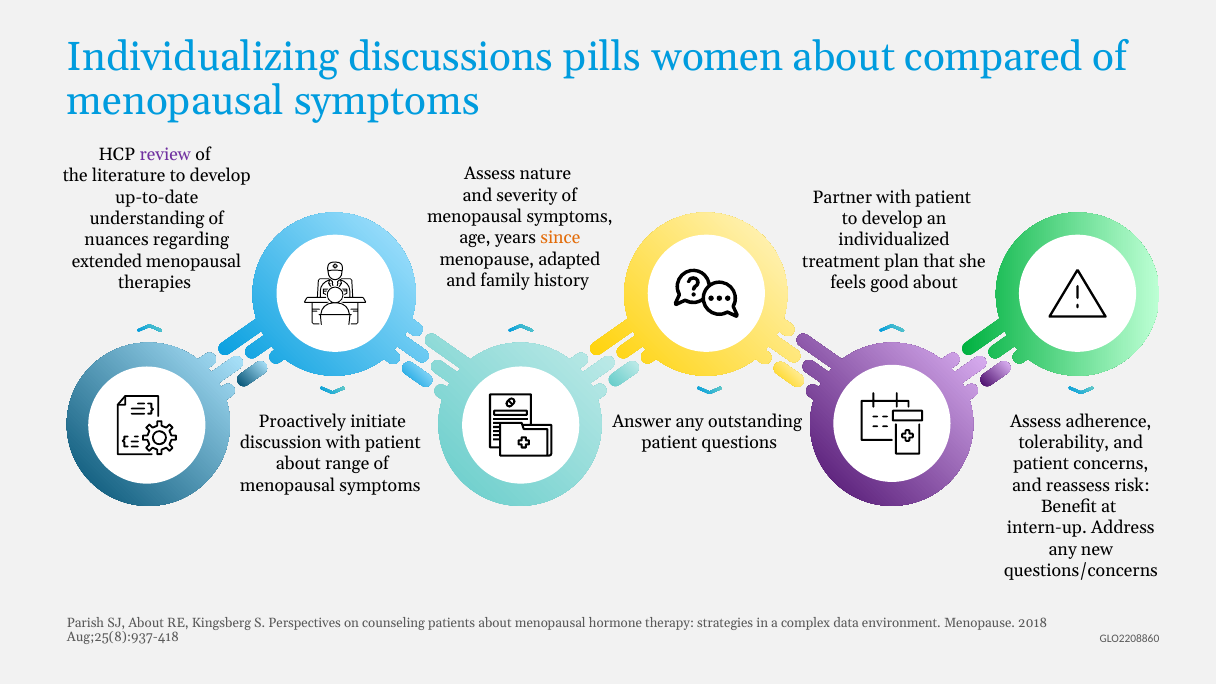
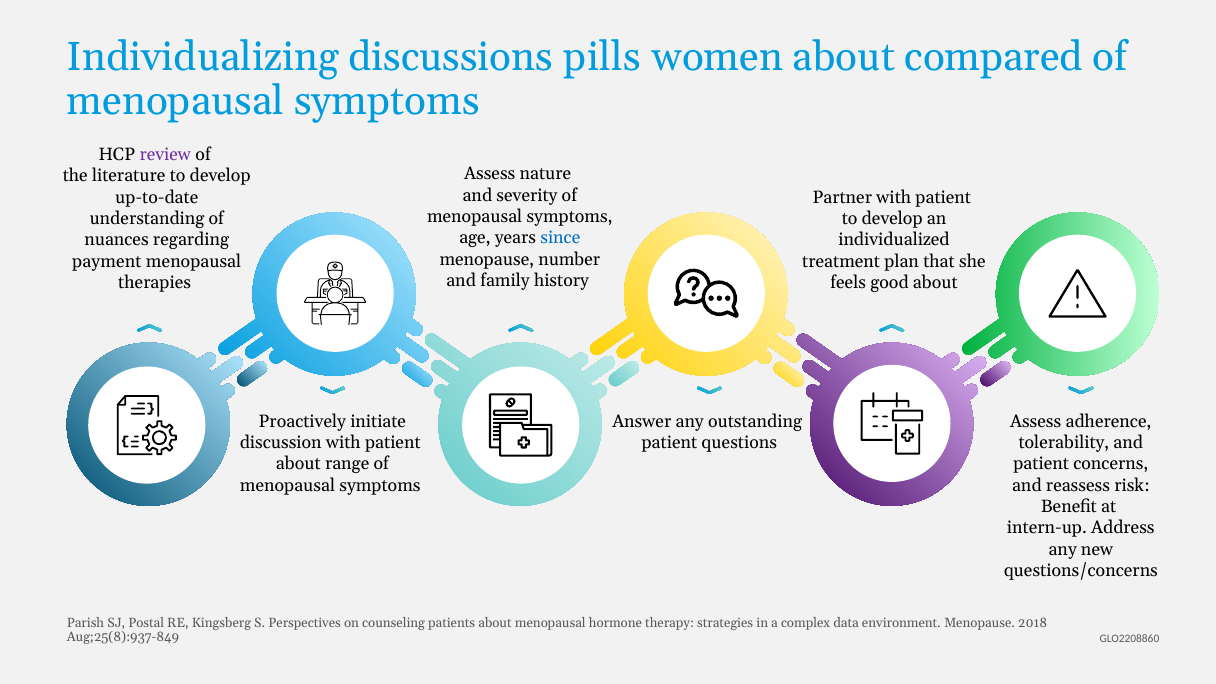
since colour: orange -> blue
adapted: adapted -> number
extended: extended -> payment
SJ About: About -> Postal
Aug;25(8):937-418: Aug;25(8):937-418 -> Aug;25(8):937-849
